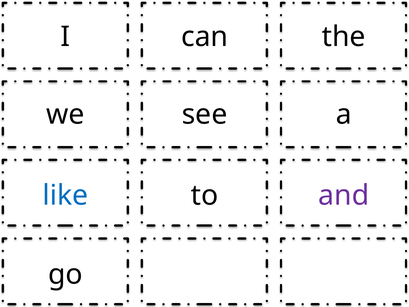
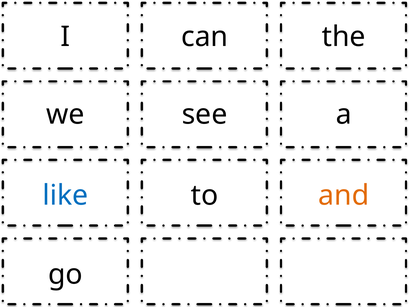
and colour: purple -> orange
